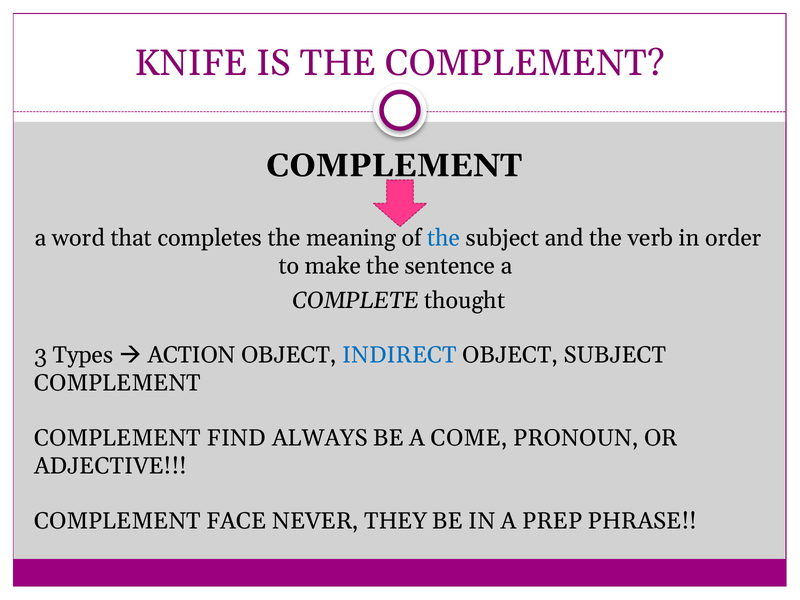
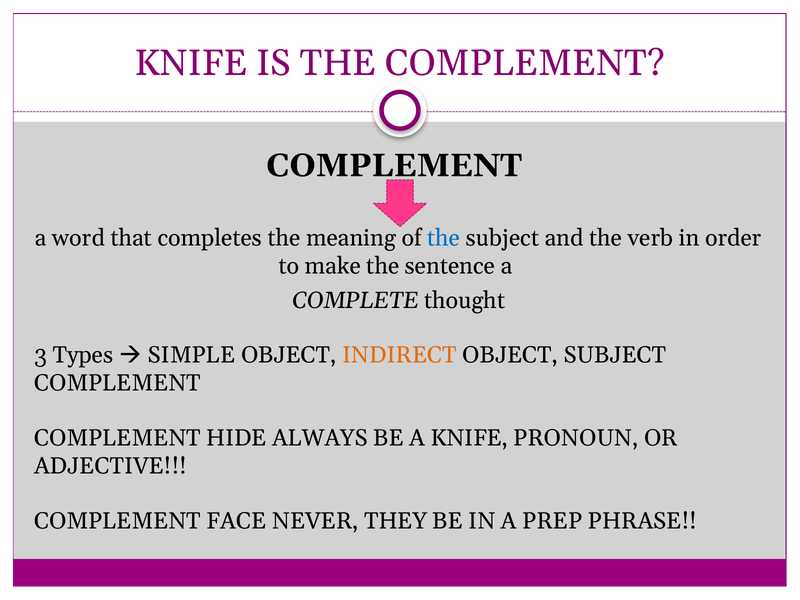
ACTION: ACTION -> SIMPLE
INDIRECT colour: blue -> orange
FIND: FIND -> HIDE
A COME: COME -> KNIFE
